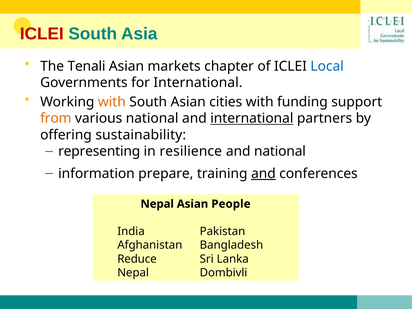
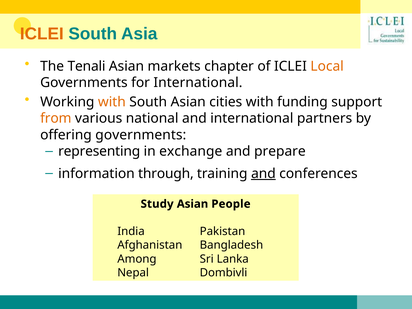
ICLEI at (42, 34) colour: red -> orange
Local colour: blue -> orange
international at (252, 118) underline: present -> none
offering sustainability: sustainability -> governments
resilience: resilience -> exchange
and national: national -> prepare
prepare: prepare -> through
Nepal at (157, 204): Nepal -> Study
Reduce: Reduce -> Among
